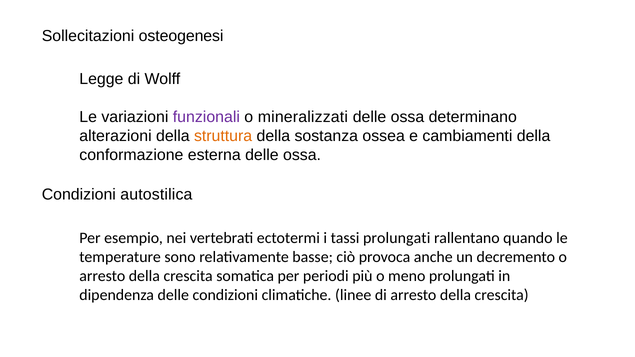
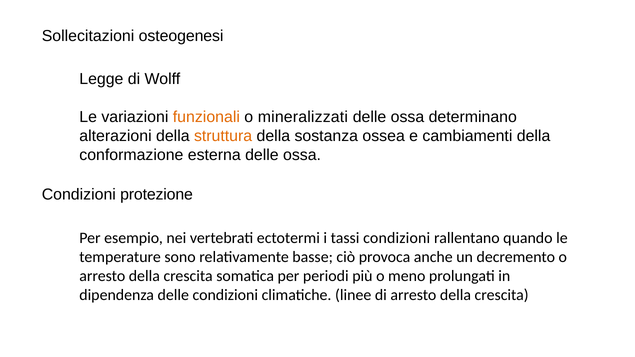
funzionali colour: purple -> orange
autostilica: autostilica -> protezione
tassi prolungati: prolungati -> condizioni
